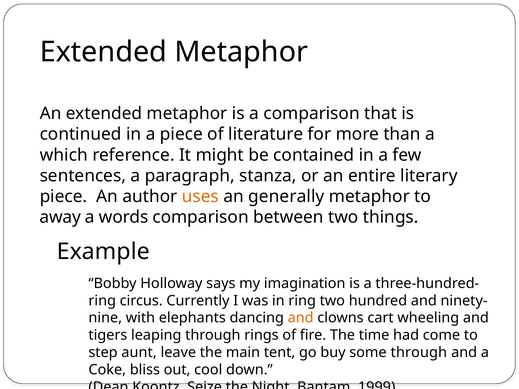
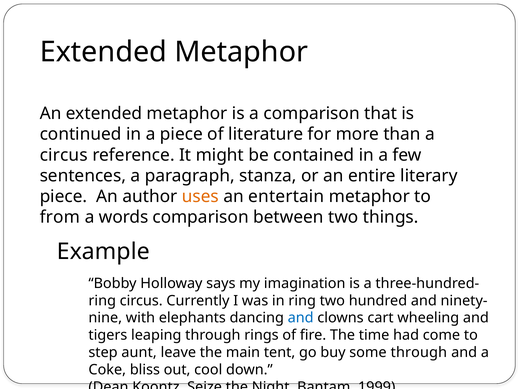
which at (64, 155): which -> circus
generally: generally -> entertain
away: away -> from
and at (301, 318) colour: orange -> blue
